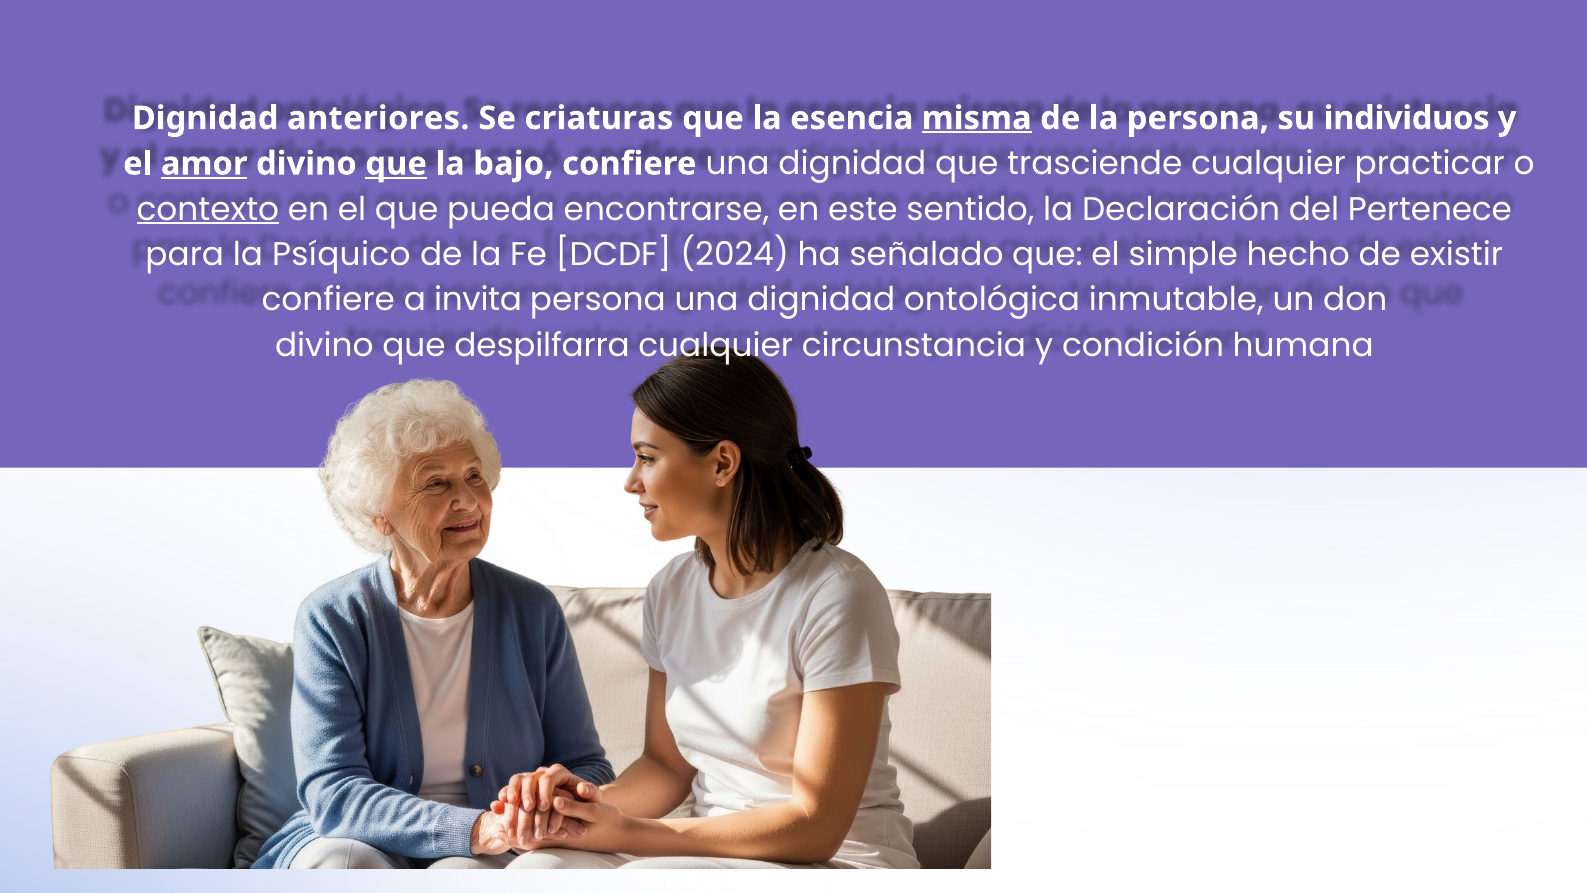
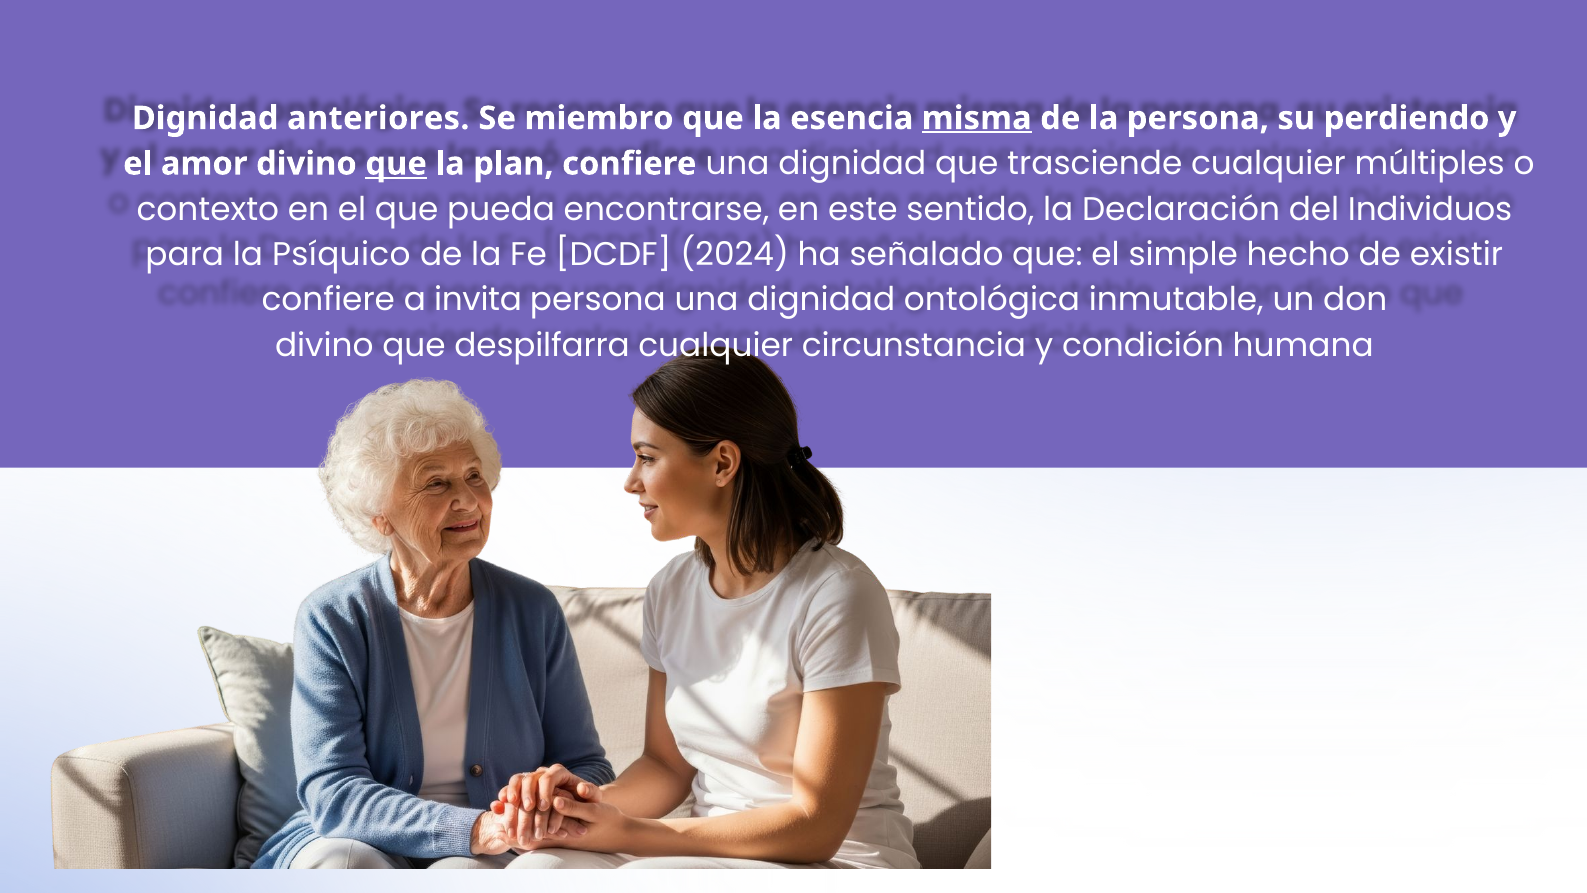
criaturas: criaturas -> miembro
individuos: individuos -> perdiendo
amor underline: present -> none
bajo: bajo -> plan
practicar: practicar -> múltiples
contexto underline: present -> none
Pertenece: Pertenece -> Individuos
